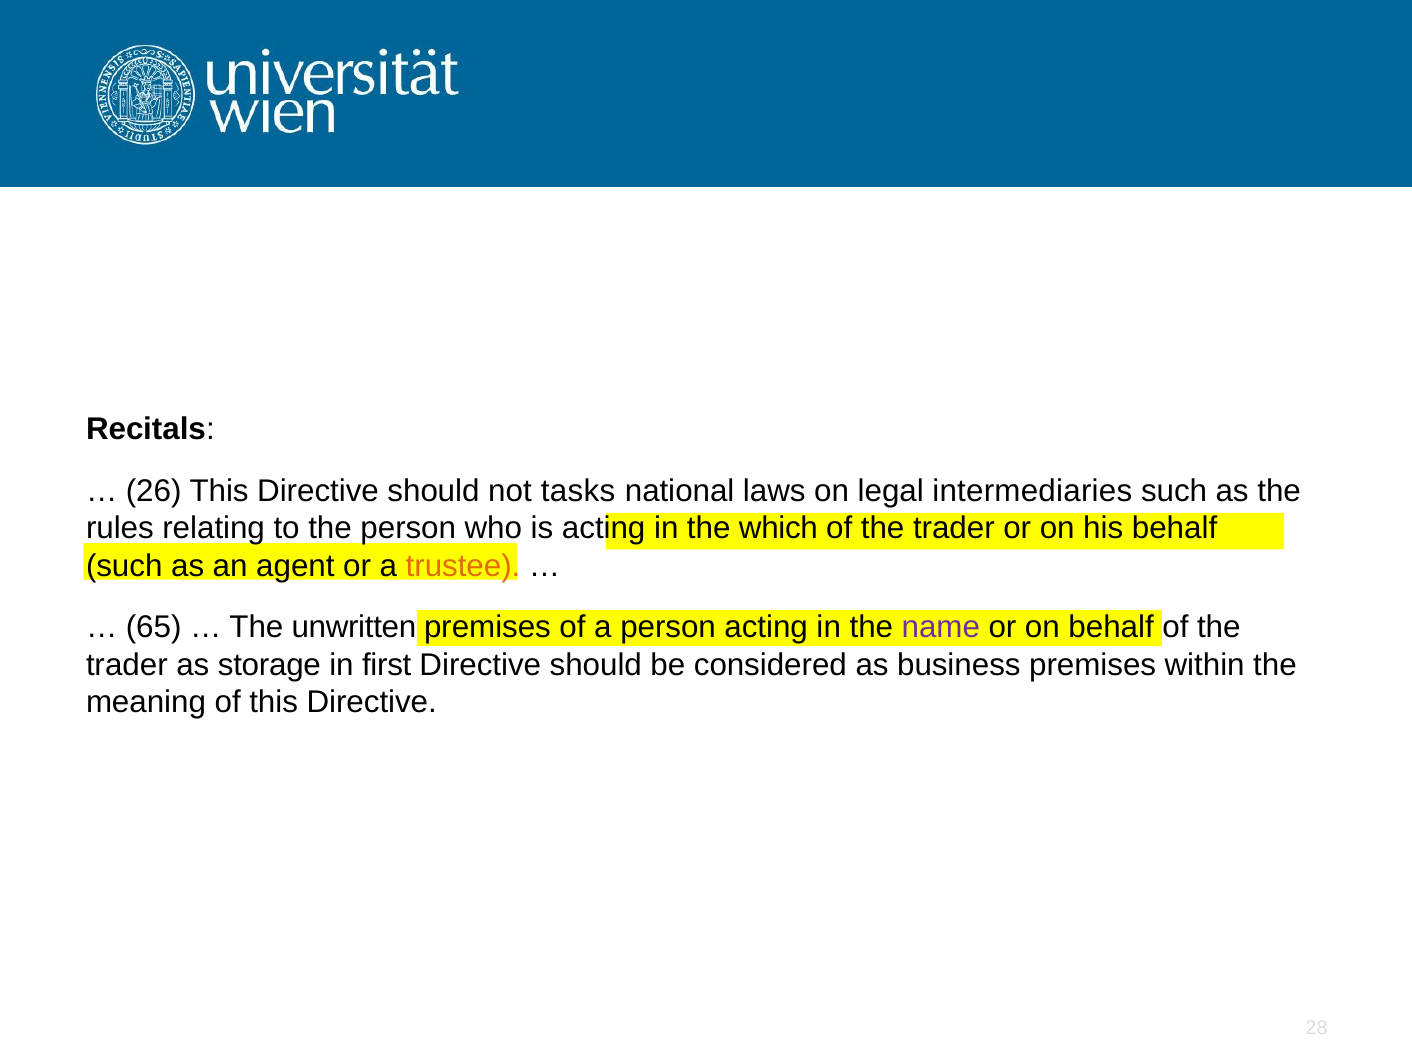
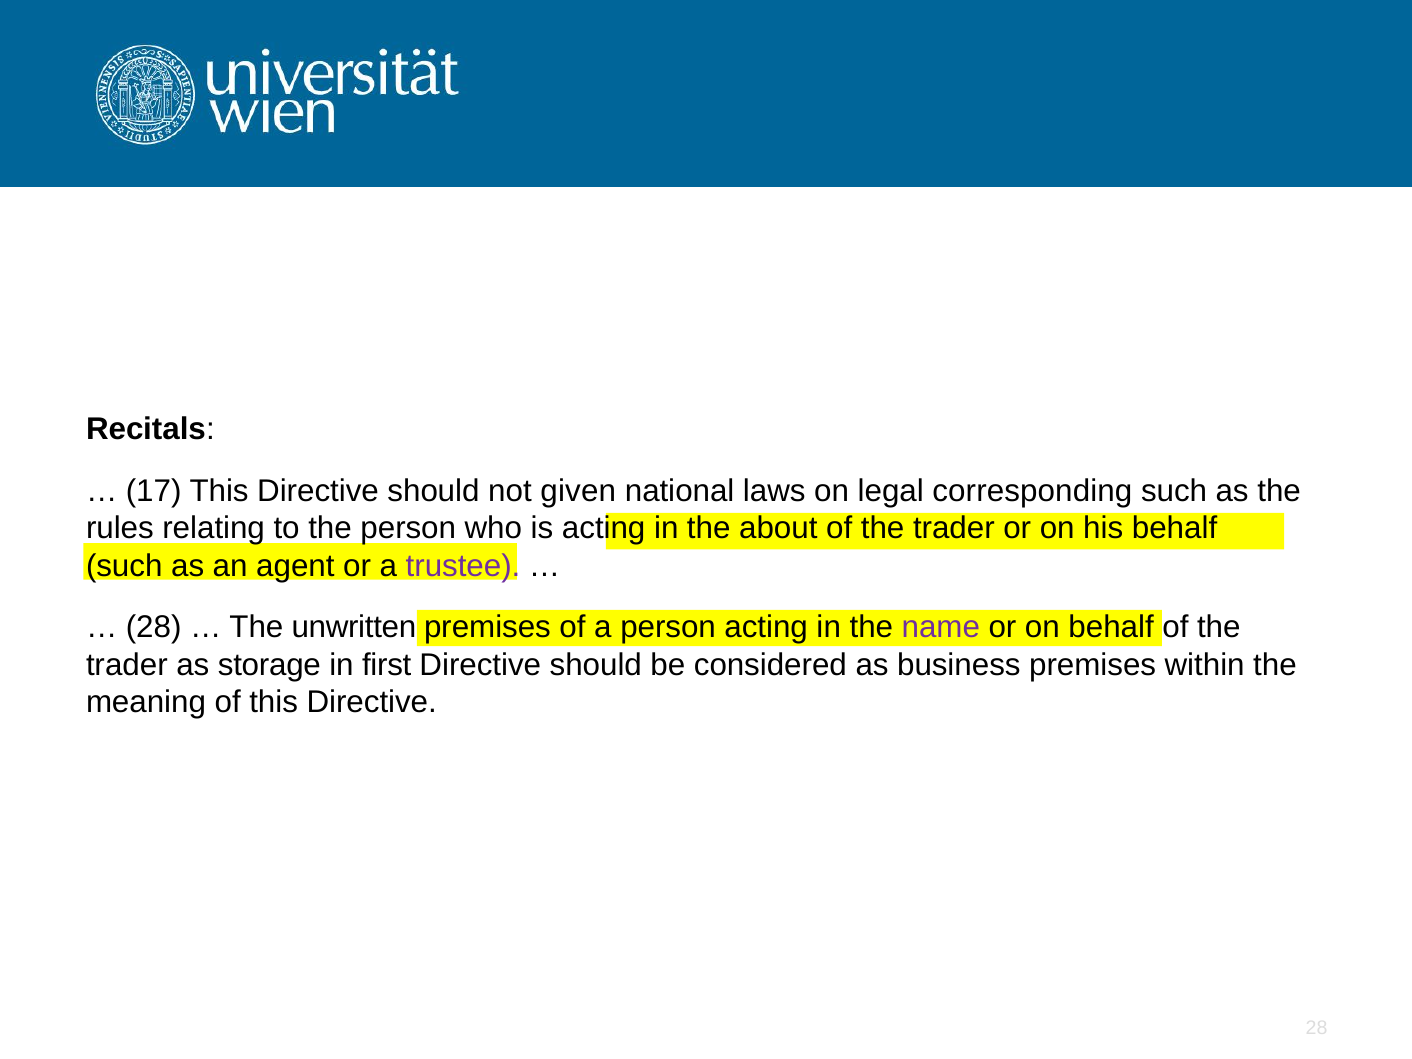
26: 26 -> 17
tasks: tasks -> given
intermediaries: intermediaries -> corresponding
which: which -> about
trustee colour: orange -> purple
65 at (154, 627): 65 -> 28
